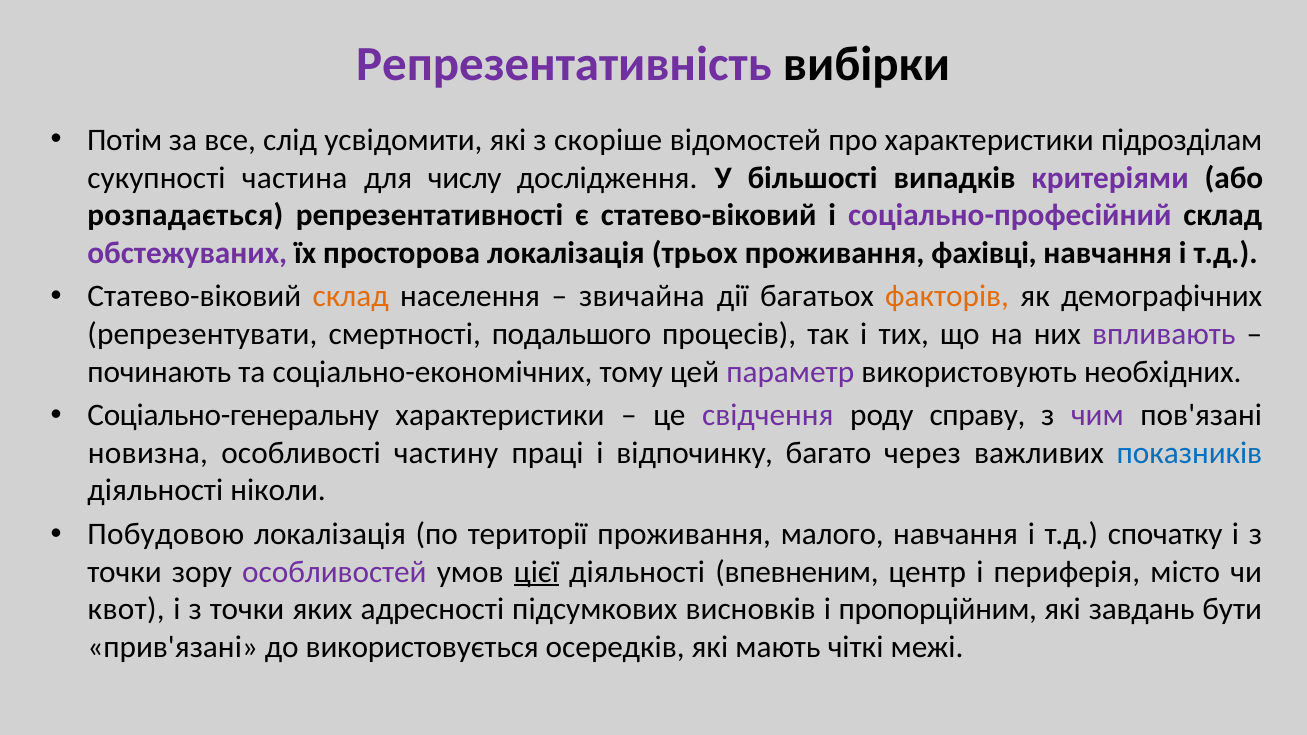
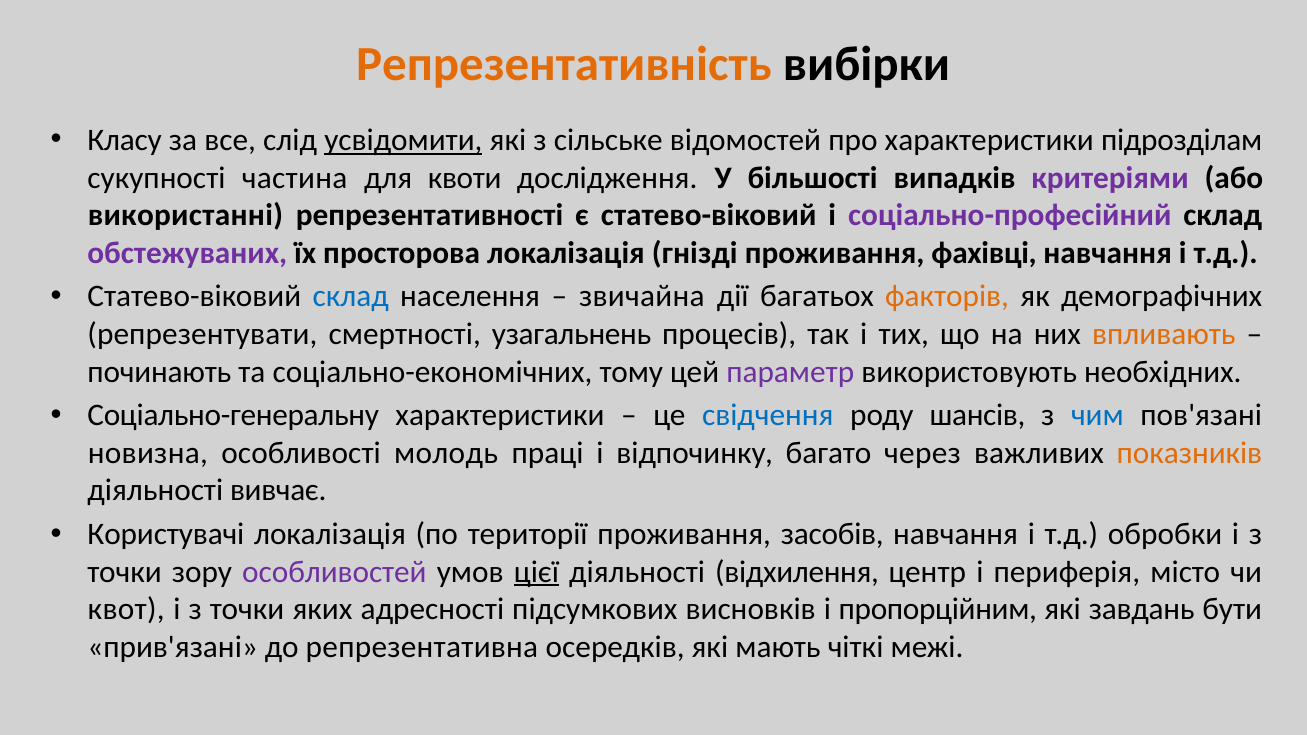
Репрезентативність colour: purple -> orange
Потім: Потім -> Класу
усвідомити underline: none -> present
скоріше: скоріше -> сільське
числу: числу -> квоти
розпадається: розпадається -> використанні
трьох: трьох -> гнізді
склад at (351, 297) colour: orange -> blue
подальшого: подальшого -> узагальнень
впливають colour: purple -> orange
свідчення colour: purple -> blue
справу: справу -> шансів
чим colour: purple -> blue
частину: частину -> молодь
показників colour: blue -> orange
ніколи: ніколи -> вивчає
Побудовою: Побудовою -> Користувачі
малого: малого -> засобів
спочатку: спочатку -> обробки
впевненим: впевненим -> відхилення
використовується: використовується -> репрезентативна
